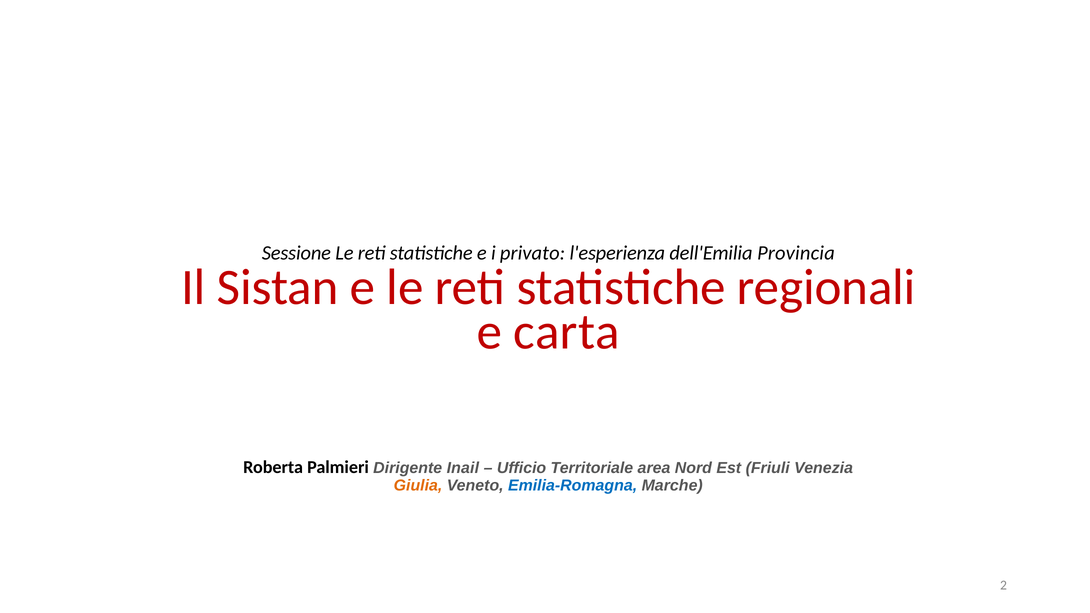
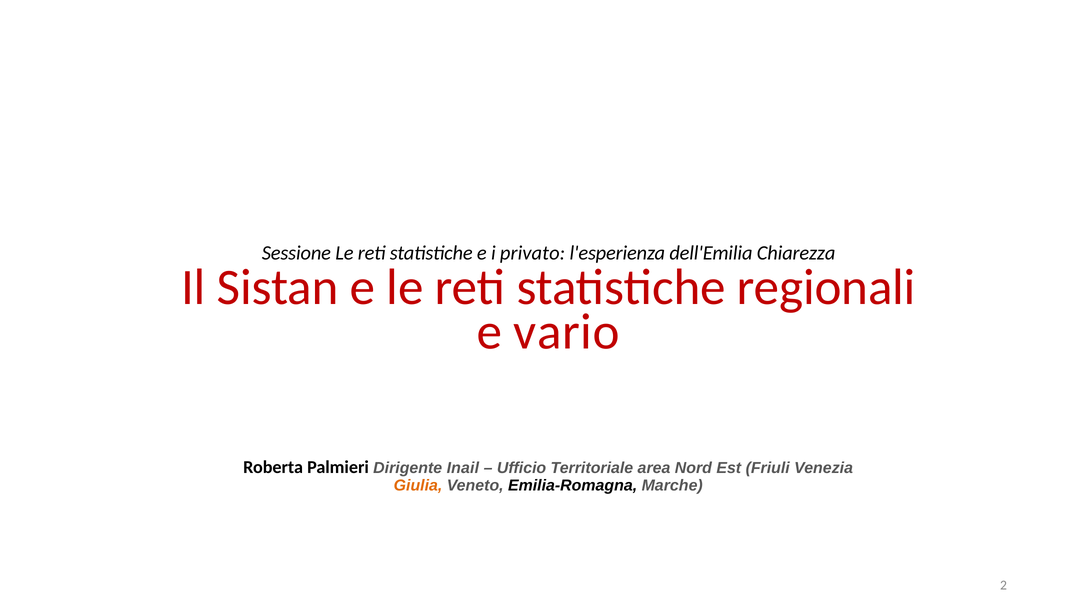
Provincia: Provincia -> Chiarezza
carta: carta -> vario
Emilia-Romagna colour: blue -> black
